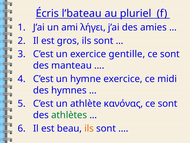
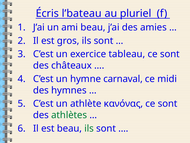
ami λήγει: λήγει -> beau
gentille: gentille -> tableau
manteau: manteau -> châteaux
hymne exercice: exercice -> carnaval
ils at (89, 128) colour: orange -> green
